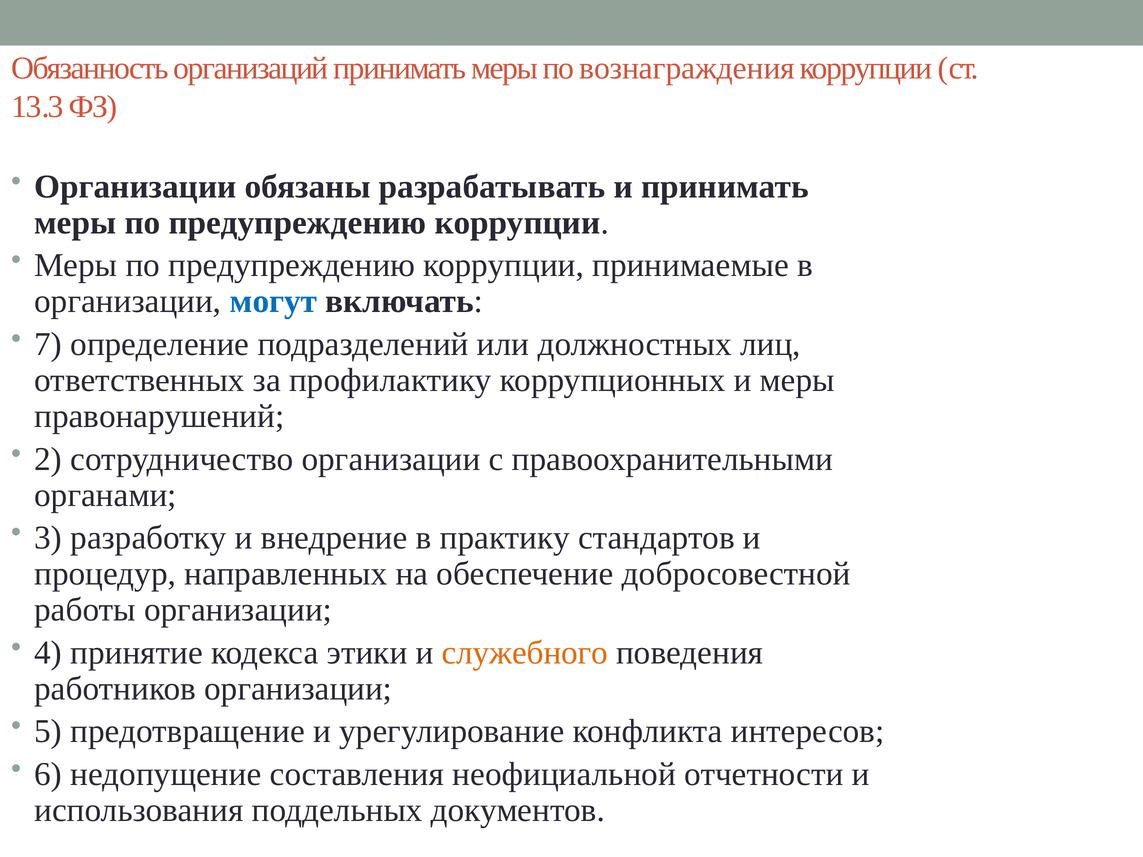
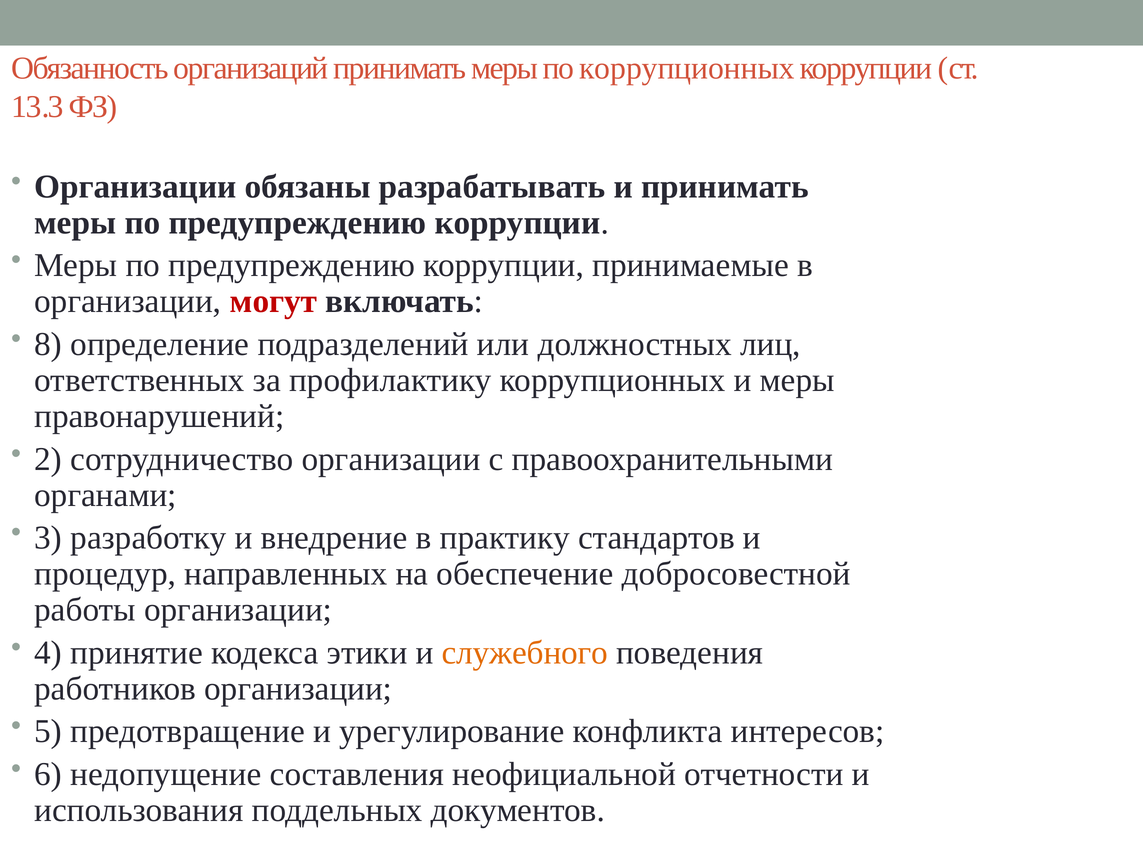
по вознаграждения: вознаграждения -> коррупционных
могут colour: blue -> red
7: 7 -> 8
